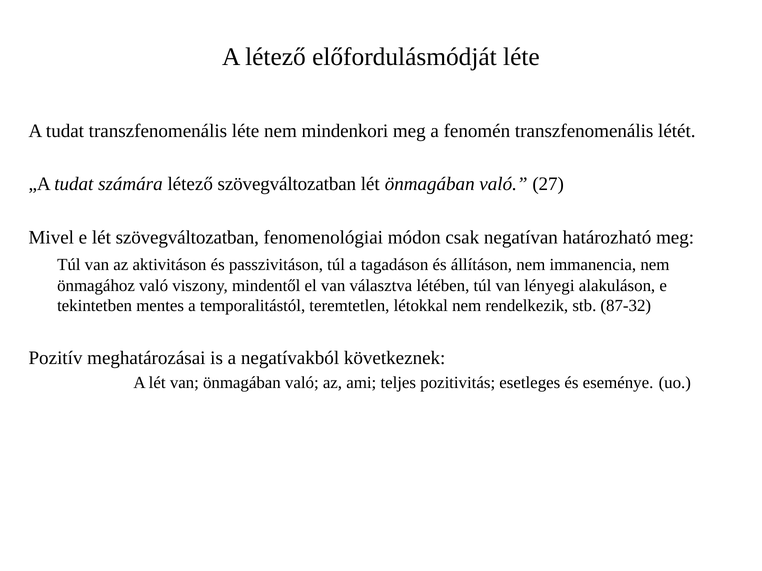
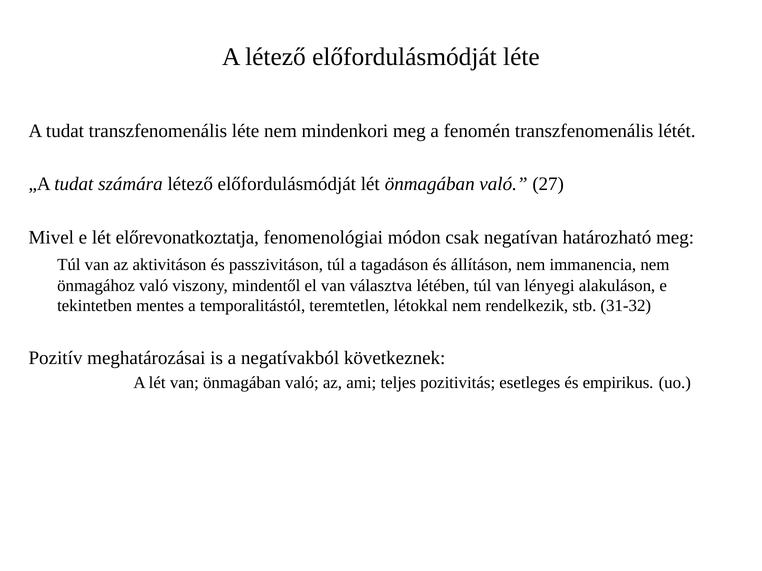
számára létező szövegváltozatban: szövegváltozatban -> előfordulásmódját
lét szövegváltozatban: szövegváltozatban -> előrevonatkoztatja
87-32: 87-32 -> 31-32
eseménye: eseménye -> empirikus
